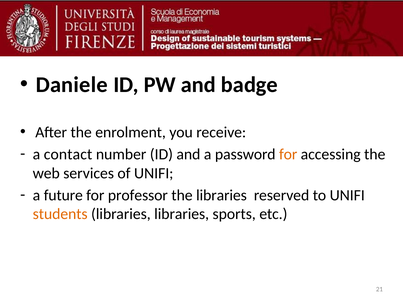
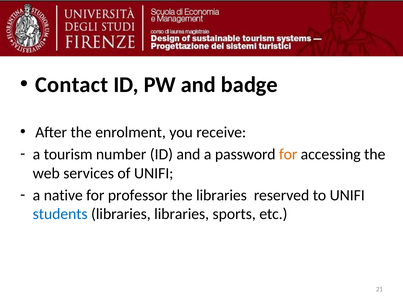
Daniele: Daniele -> Contact
contact: contact -> tourism
future: future -> native
students colour: orange -> blue
